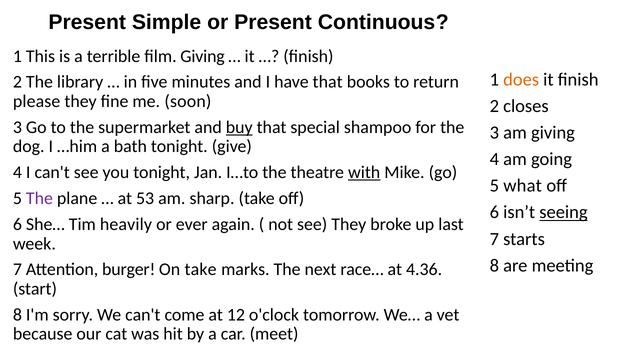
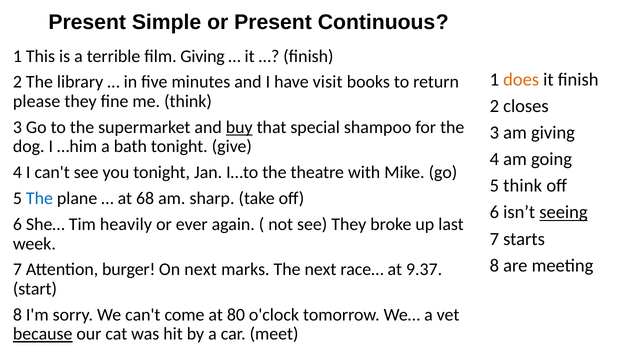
have that: that -> visit
me soon: soon -> think
with underline: present -> none
5 what: what -> think
The at (39, 199) colour: purple -> blue
53: 53 -> 68
On take: take -> next
4.36: 4.36 -> 9.37
12: 12 -> 80
because underline: none -> present
